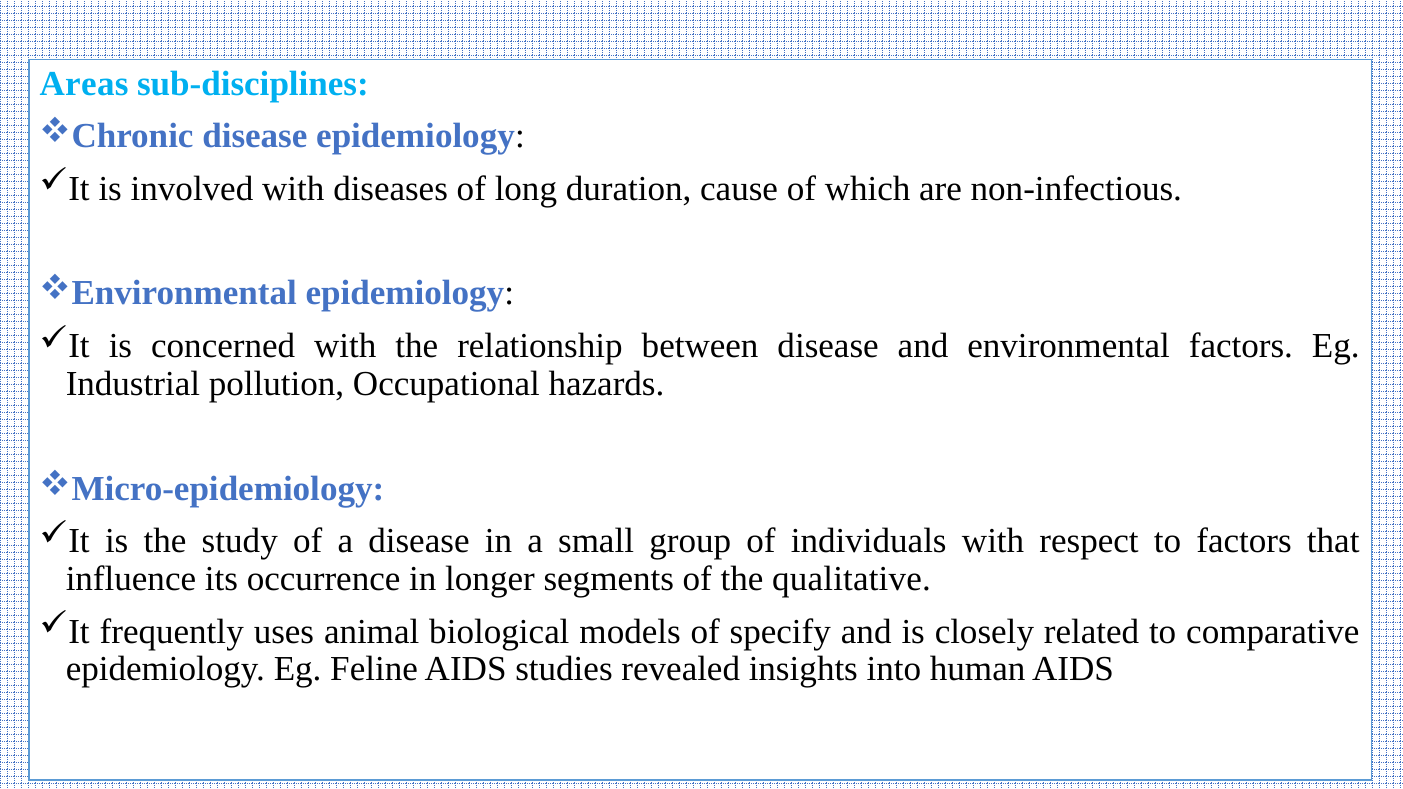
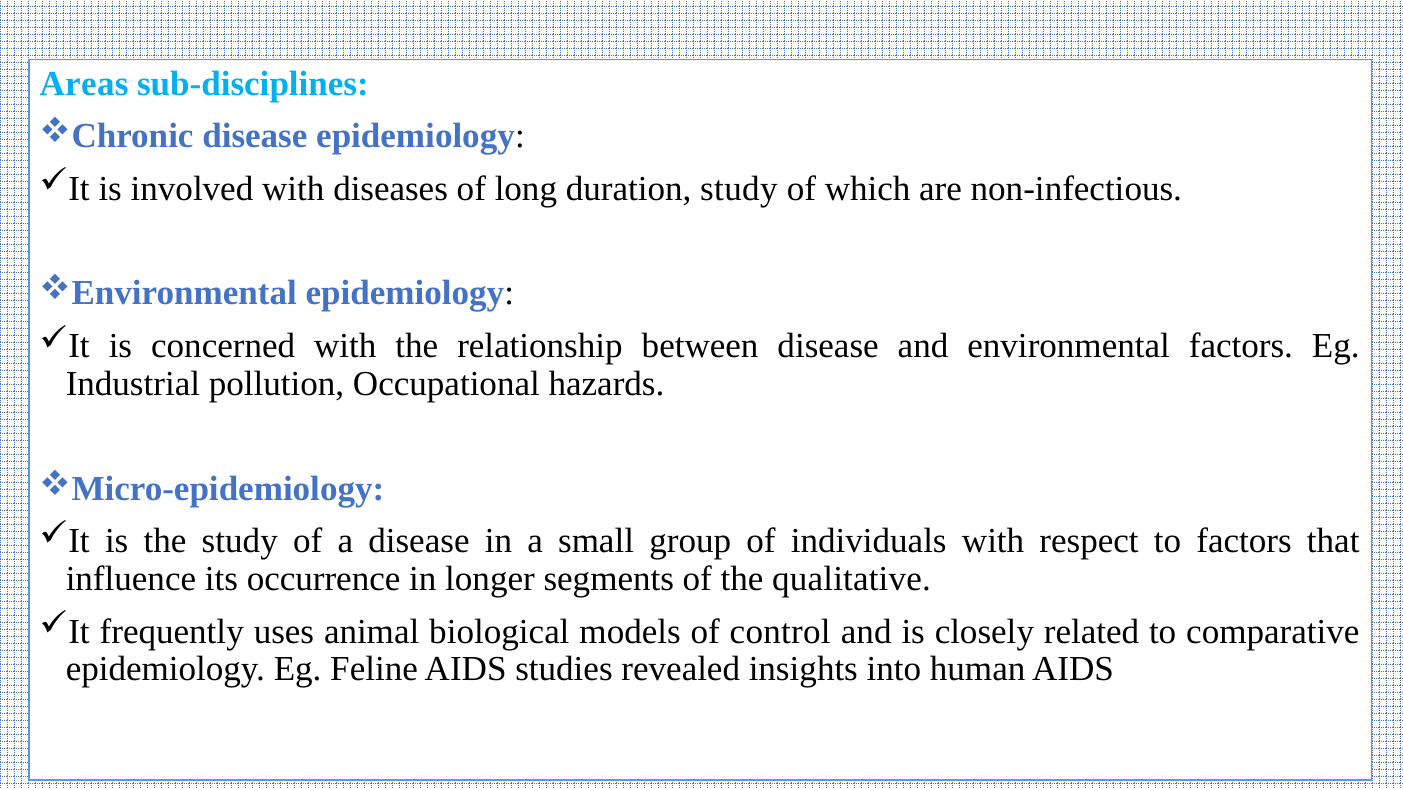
duration cause: cause -> study
specify: specify -> control
